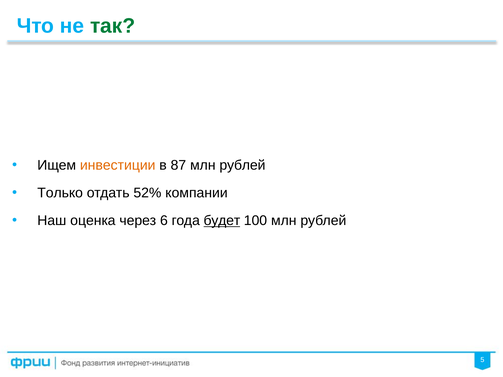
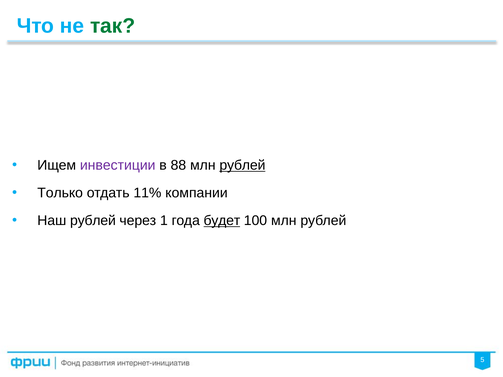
инвестиции colour: orange -> purple
87: 87 -> 88
рублей at (242, 165) underline: none -> present
52%: 52% -> 11%
Наш оценка: оценка -> рублей
6: 6 -> 1
